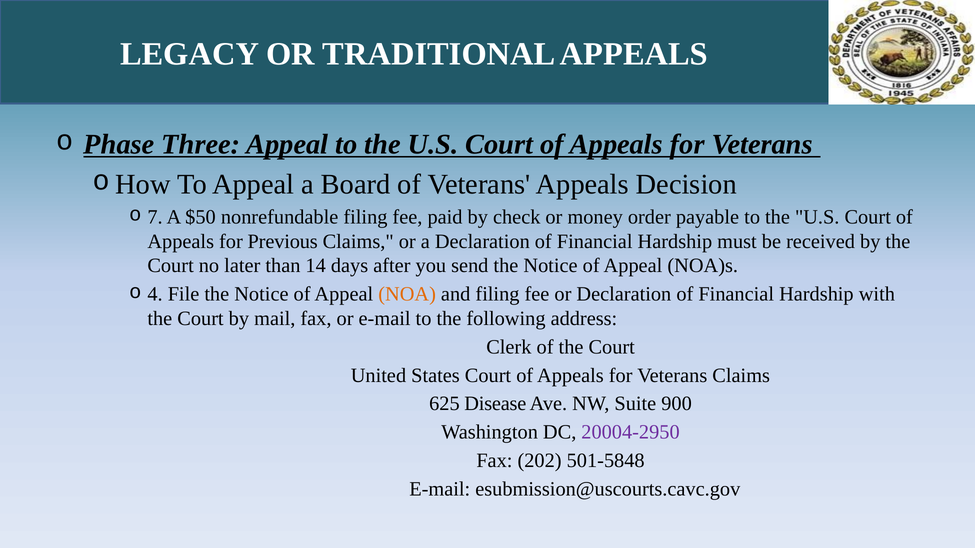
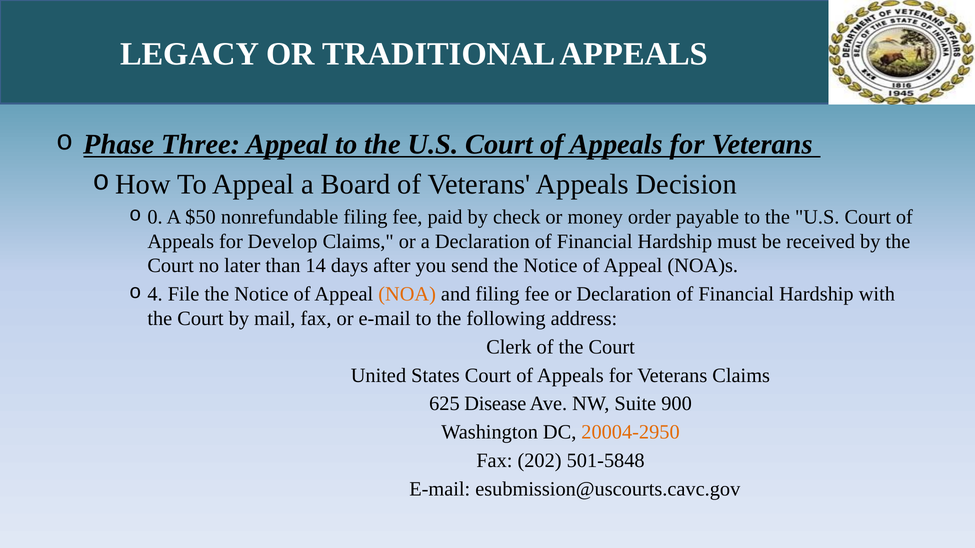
7: 7 -> 0
Previous: Previous -> Develop
20004-2950 colour: purple -> orange
